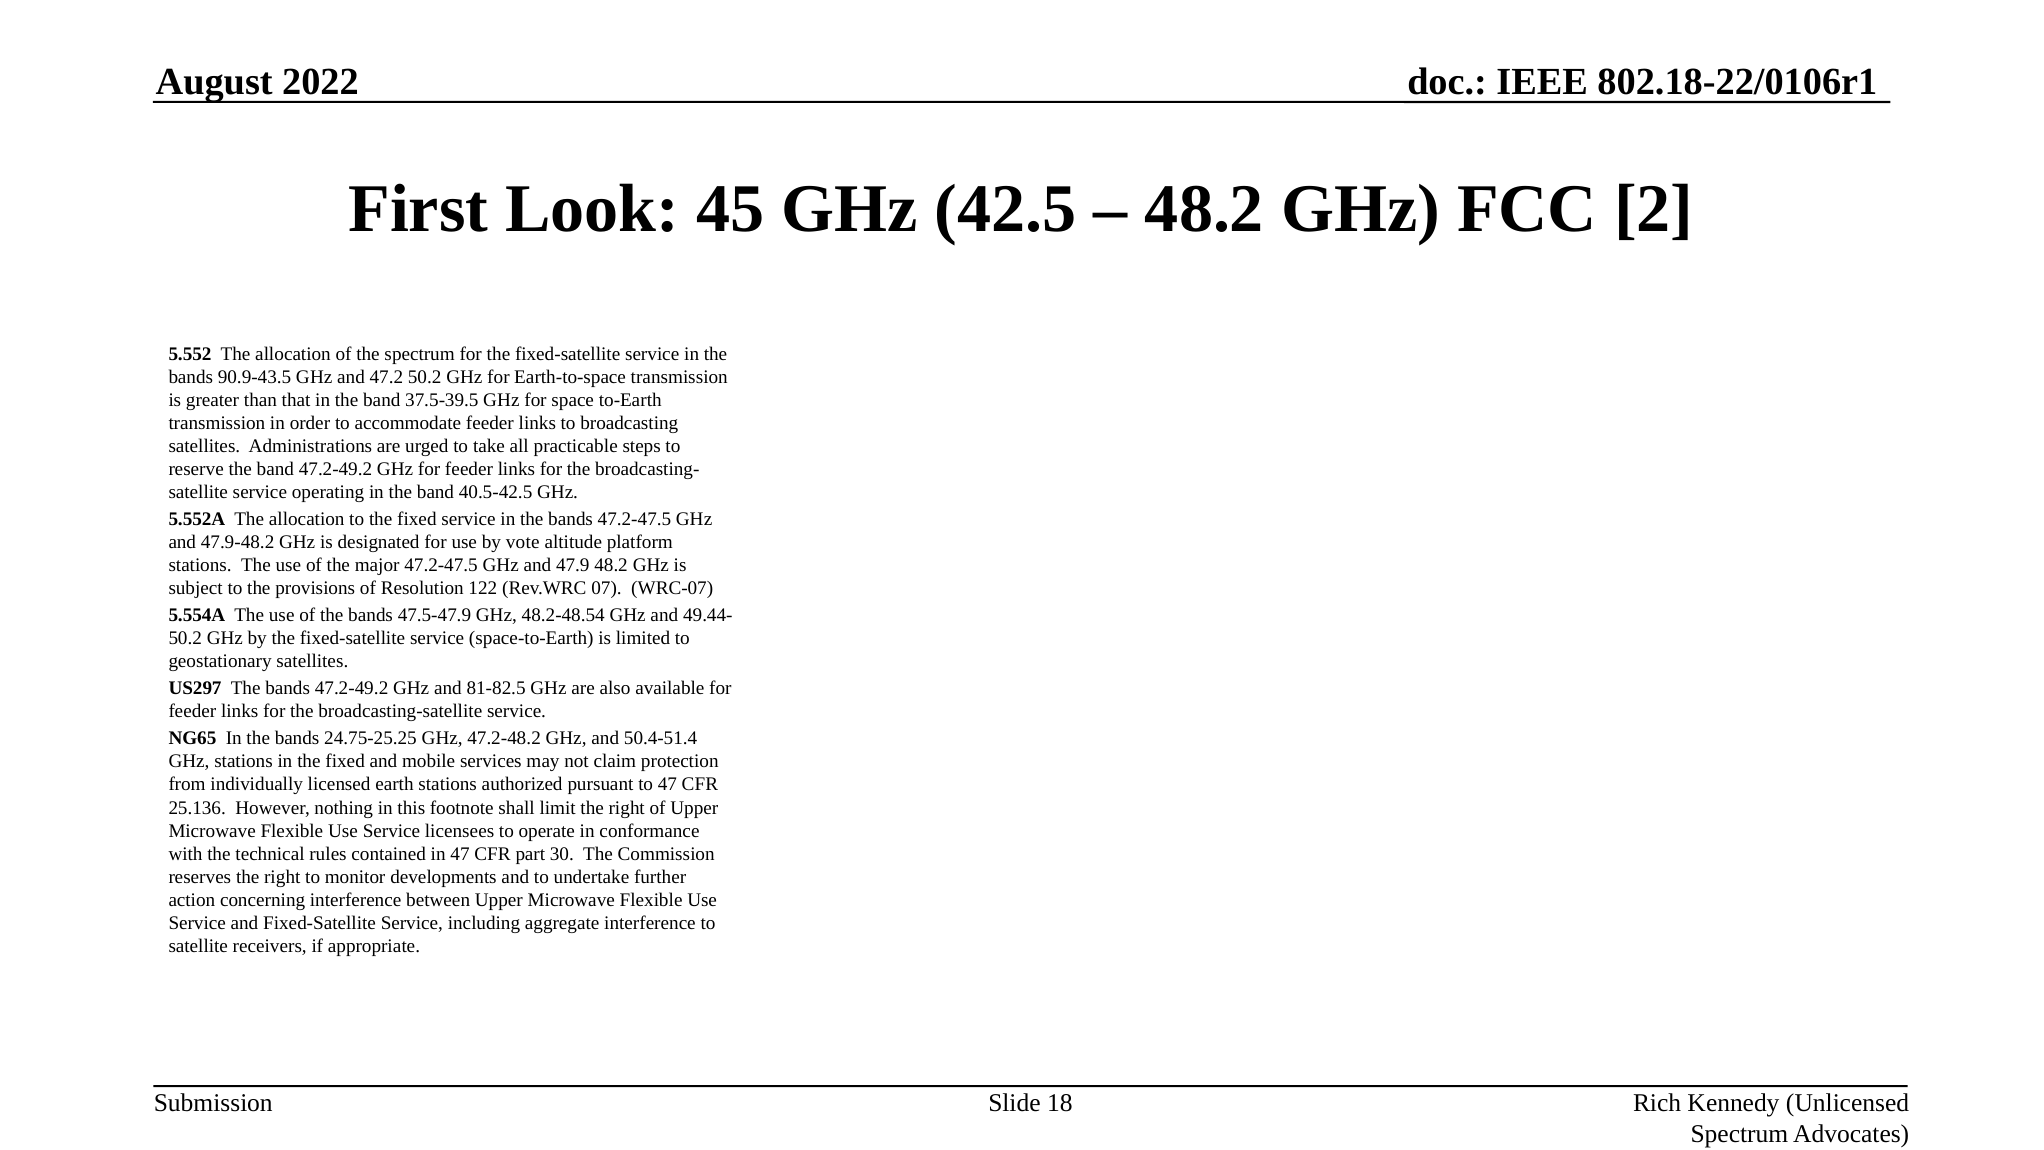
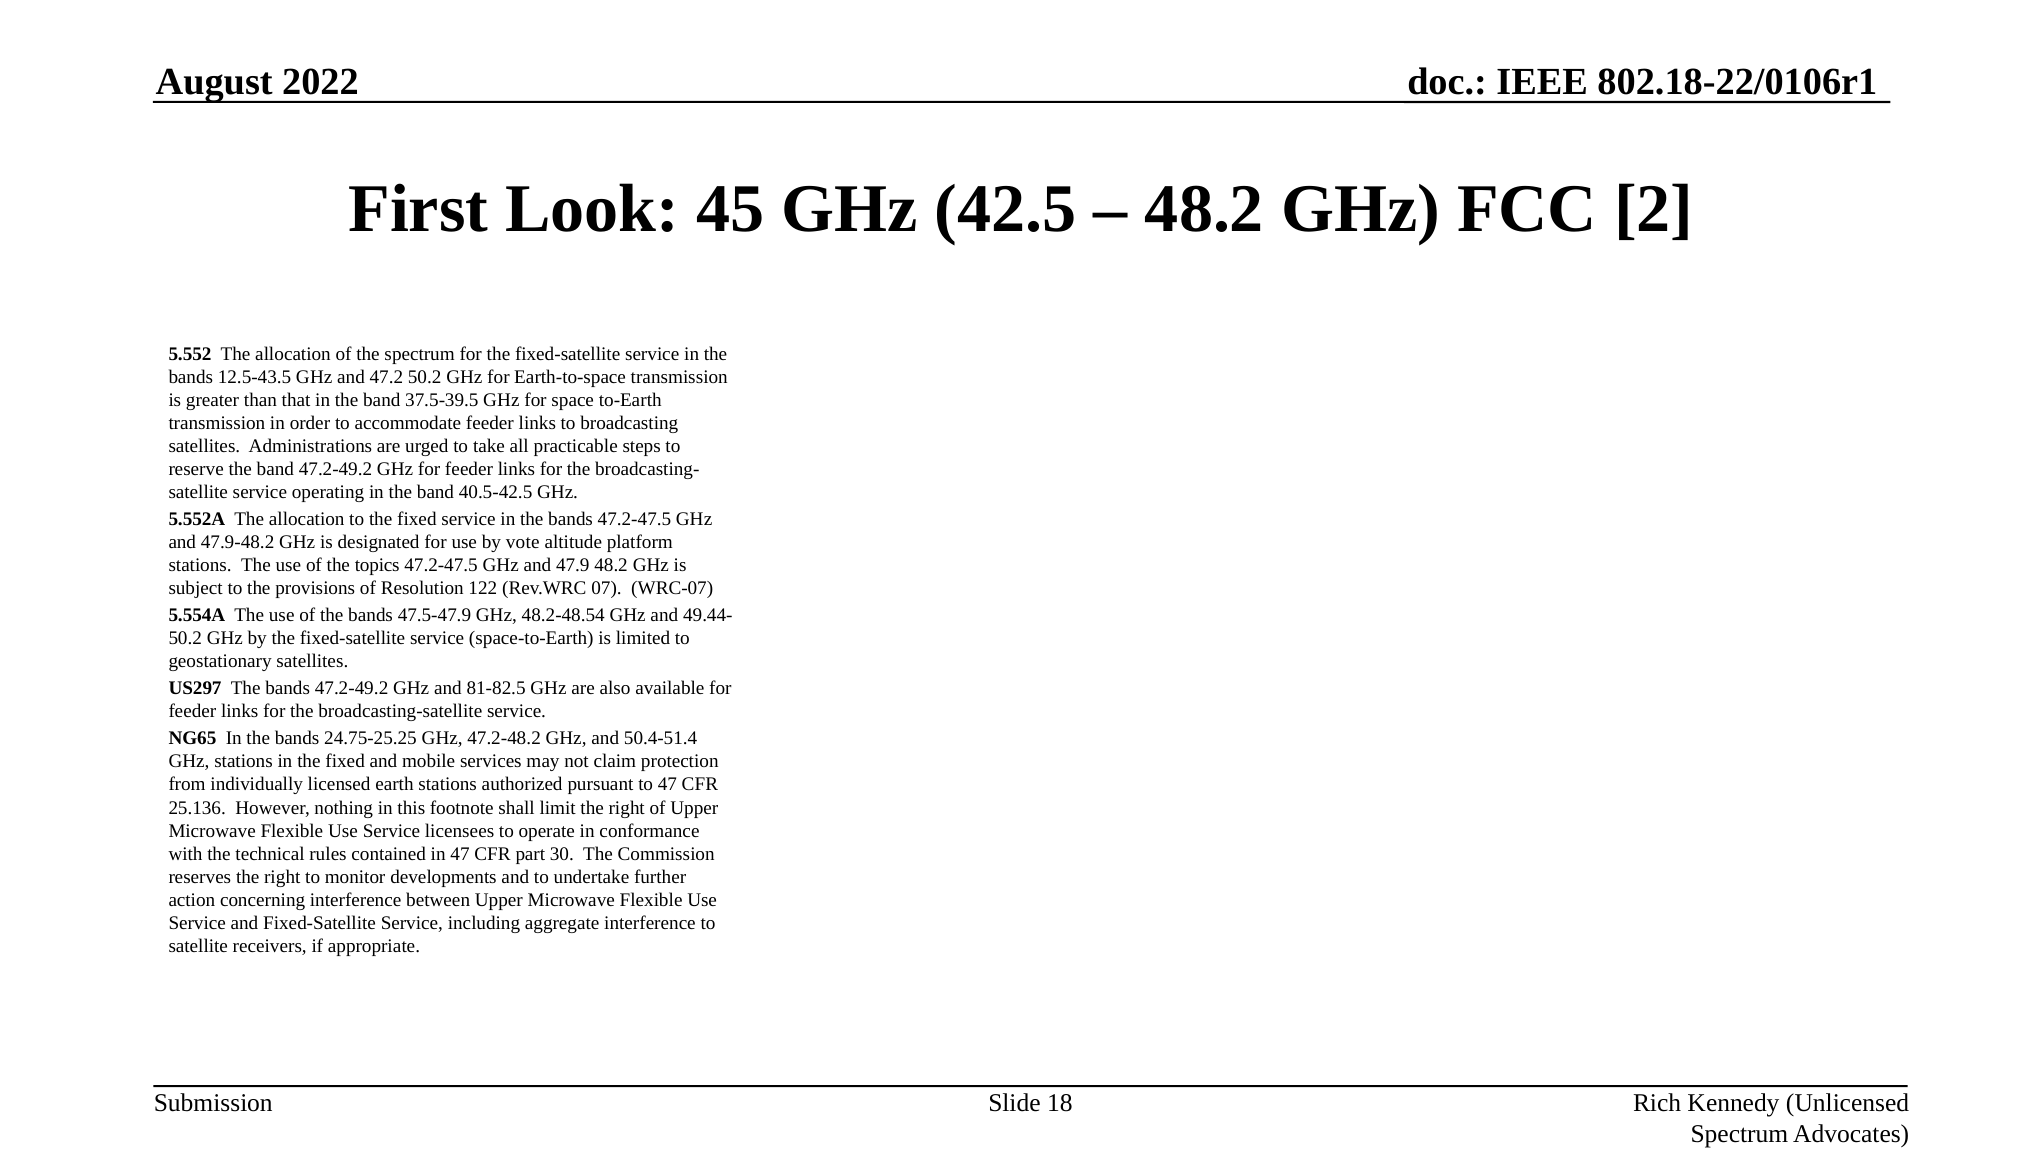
90.9-43.5: 90.9-43.5 -> 12.5-43.5
major: major -> topics
